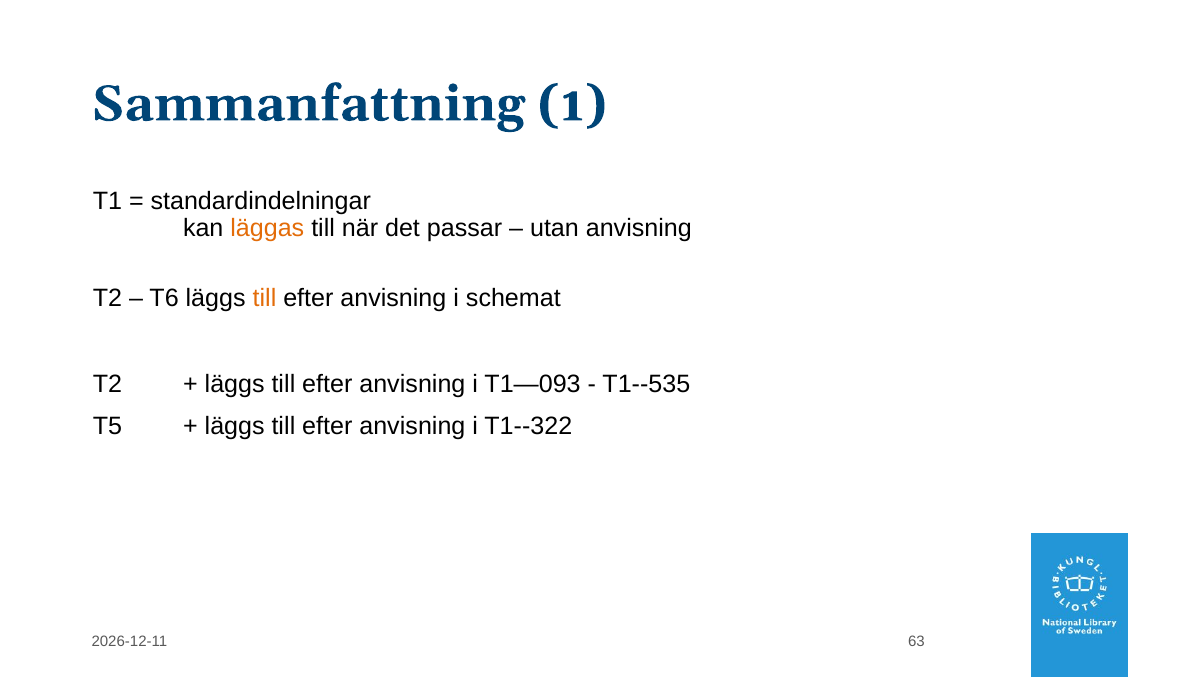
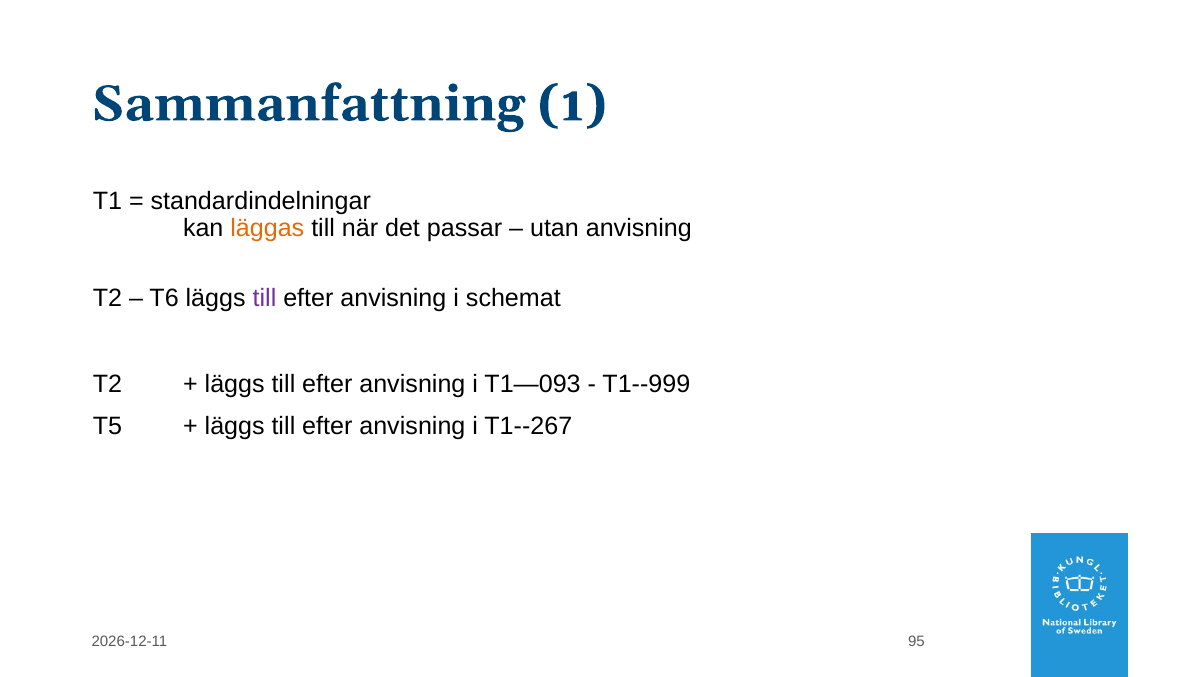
till at (264, 298) colour: orange -> purple
T1--535: T1--535 -> T1--999
T1--322: T1--322 -> T1--267
63: 63 -> 95
